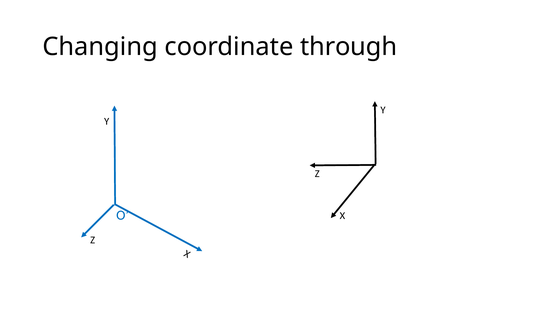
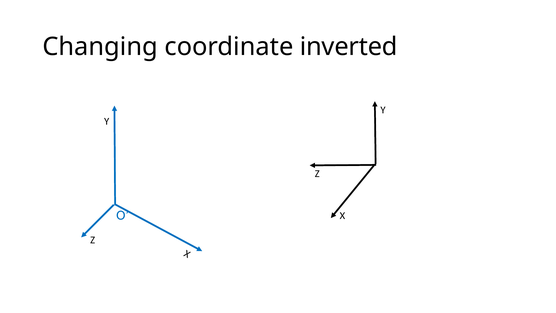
through: through -> inverted
